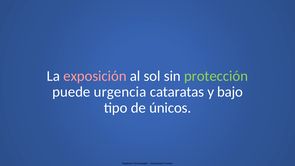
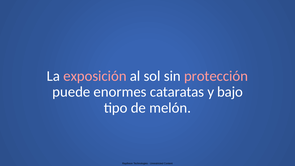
protección colour: light green -> pink
urgencia: urgencia -> enormes
únicos: únicos -> melón
